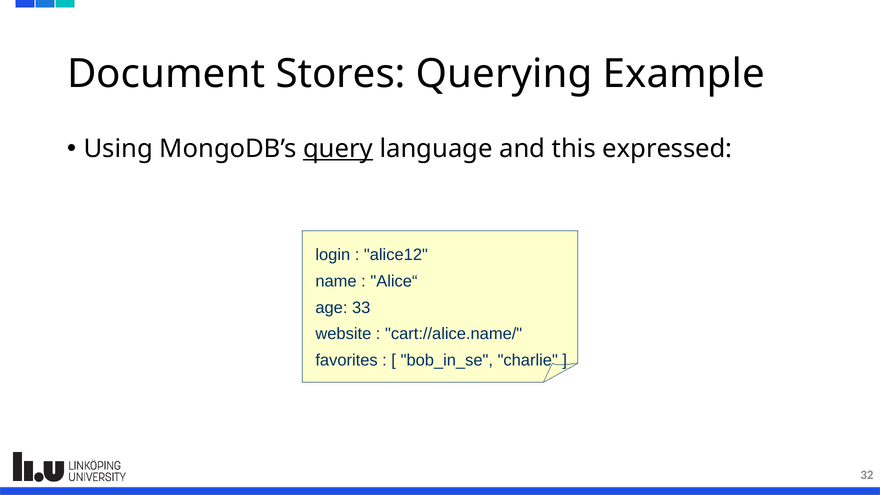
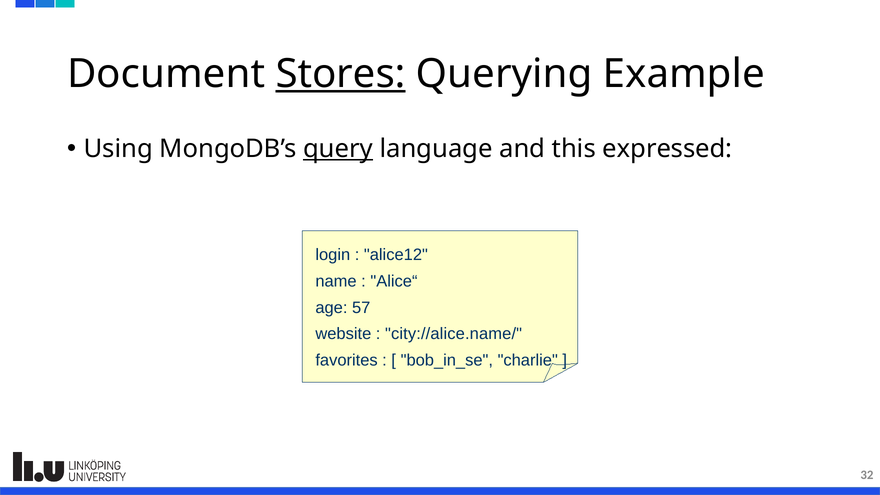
Stores underline: none -> present
33: 33 -> 57
cart://alice.name/: cart://alice.name/ -> city://alice.name/
